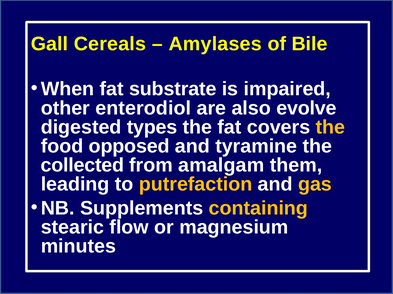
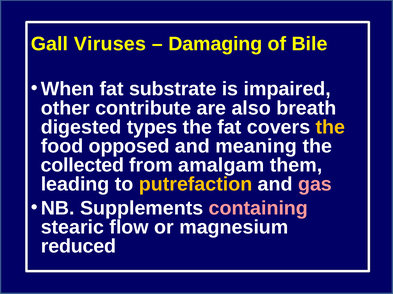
Cereals: Cereals -> Viruses
Amylases: Amylases -> Damaging
enterodiol: enterodiol -> contribute
evolve: evolve -> breath
tyramine: tyramine -> meaning
gas colour: yellow -> pink
containing colour: yellow -> pink
minutes: minutes -> reduced
